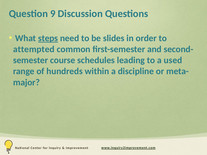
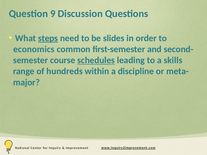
attempted: attempted -> economics
schedules underline: none -> present
used: used -> skills
